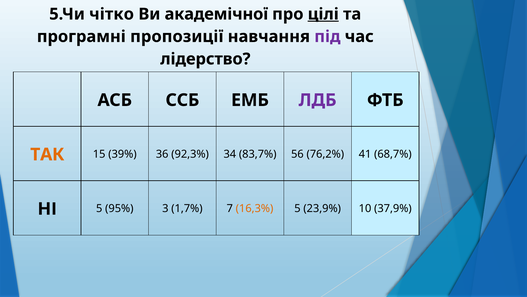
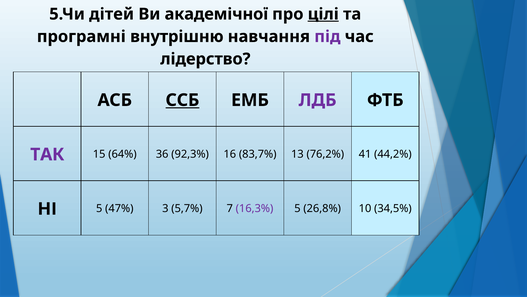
чітко: чітко -> дітей
пропозиції: пропозиції -> внутрішню
ССБ underline: none -> present
ТАК colour: orange -> purple
39%: 39% -> 64%
34: 34 -> 16
56: 56 -> 13
68,7%: 68,7% -> 44,2%
95%: 95% -> 47%
1,7%: 1,7% -> 5,7%
16,3% colour: orange -> purple
23,9%: 23,9% -> 26,8%
37,9%: 37,9% -> 34,5%
